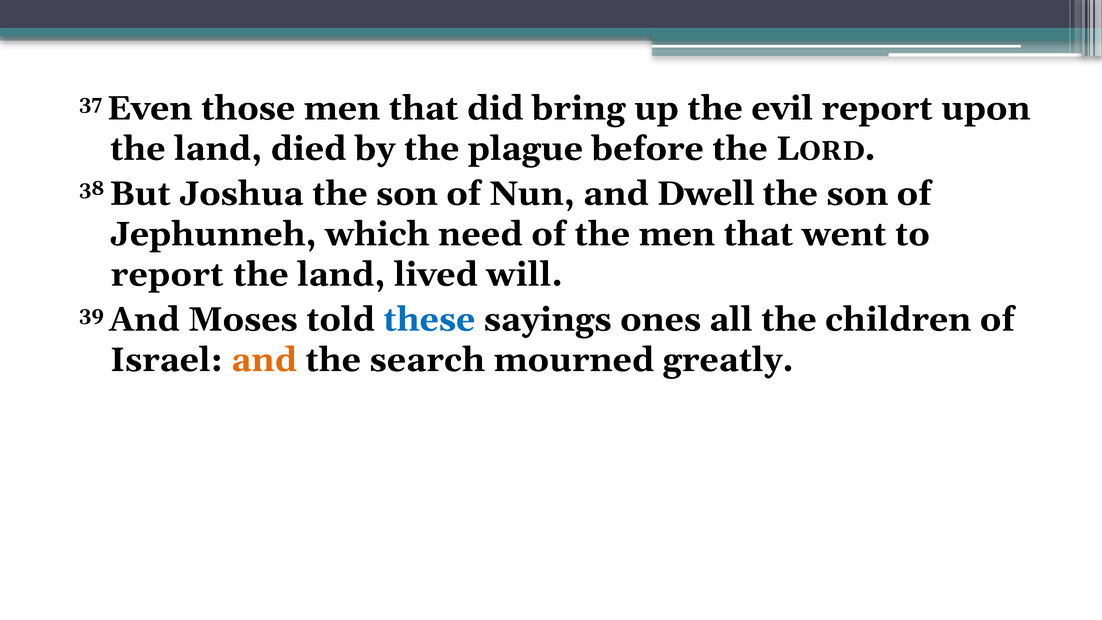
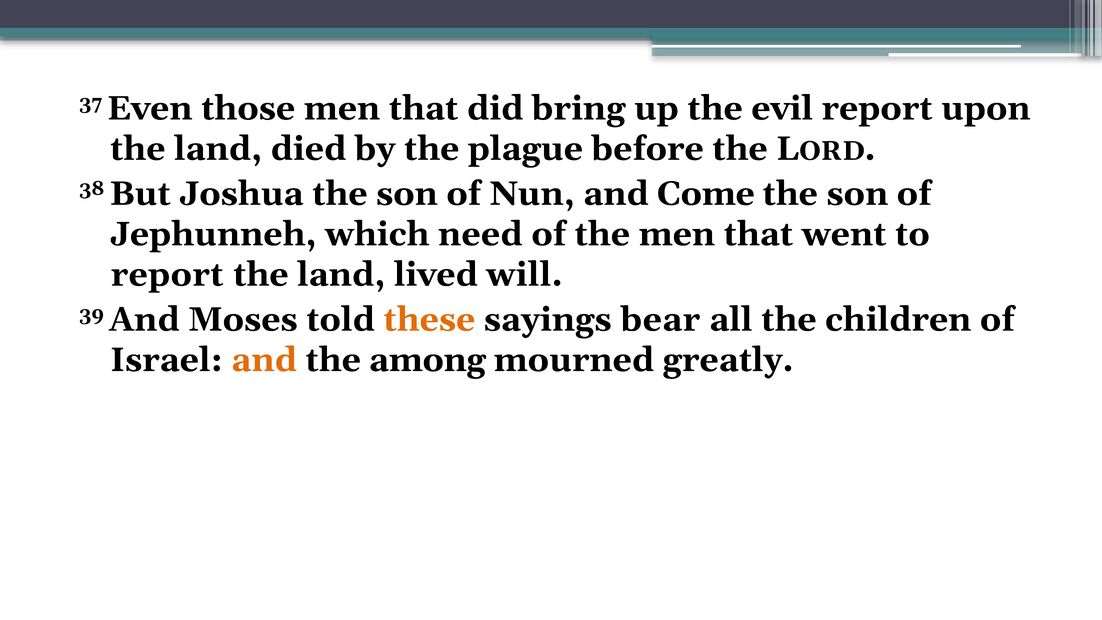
Dwell: Dwell -> Come
these colour: blue -> orange
ones: ones -> bear
search: search -> among
